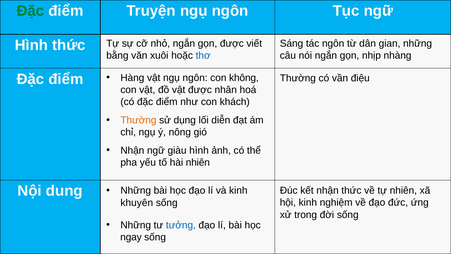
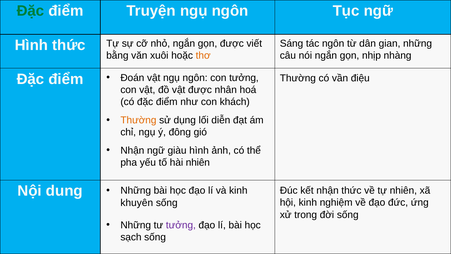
thơ colour: blue -> orange
Hàng: Hàng -> Đoán
con không: không -> tưởng
nông: nông -> đông
tưởng at (181, 225) colour: blue -> purple
ngay: ngay -> sạch
